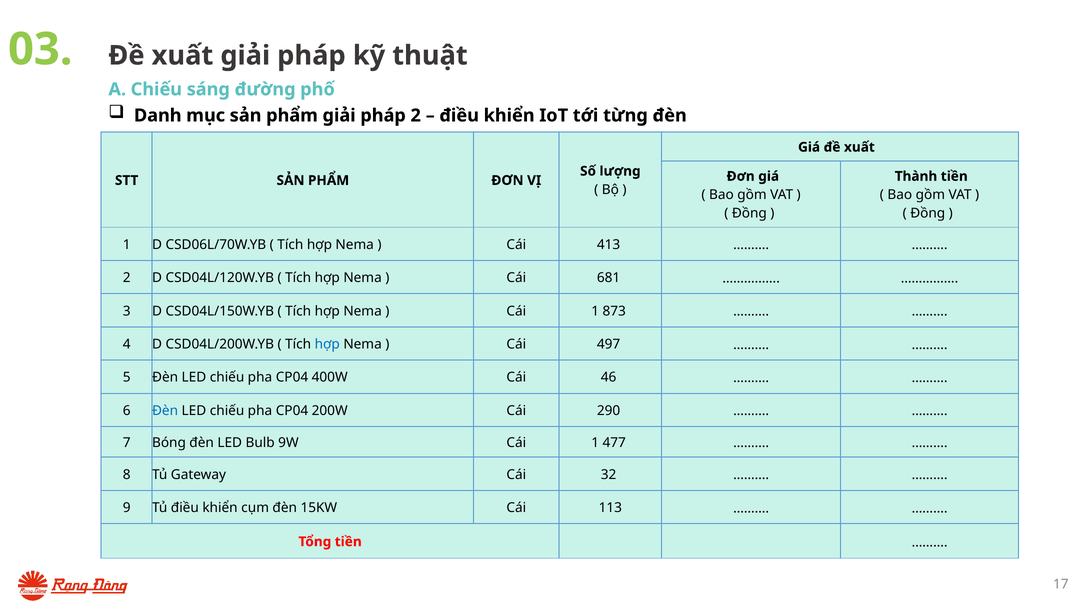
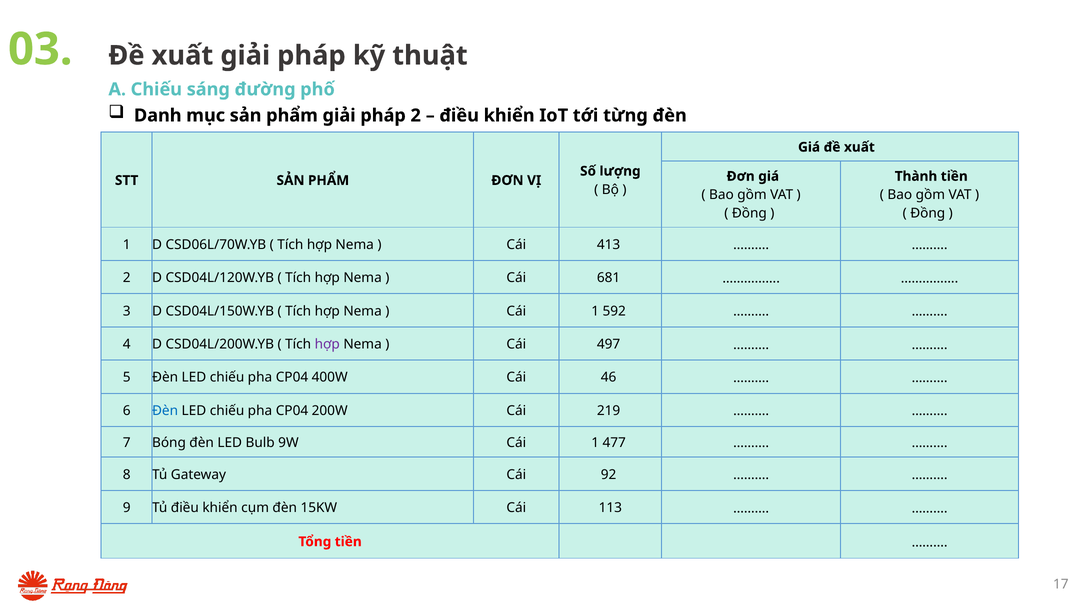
873: 873 -> 592
hợp at (327, 344) colour: blue -> purple
290: 290 -> 219
32: 32 -> 92
